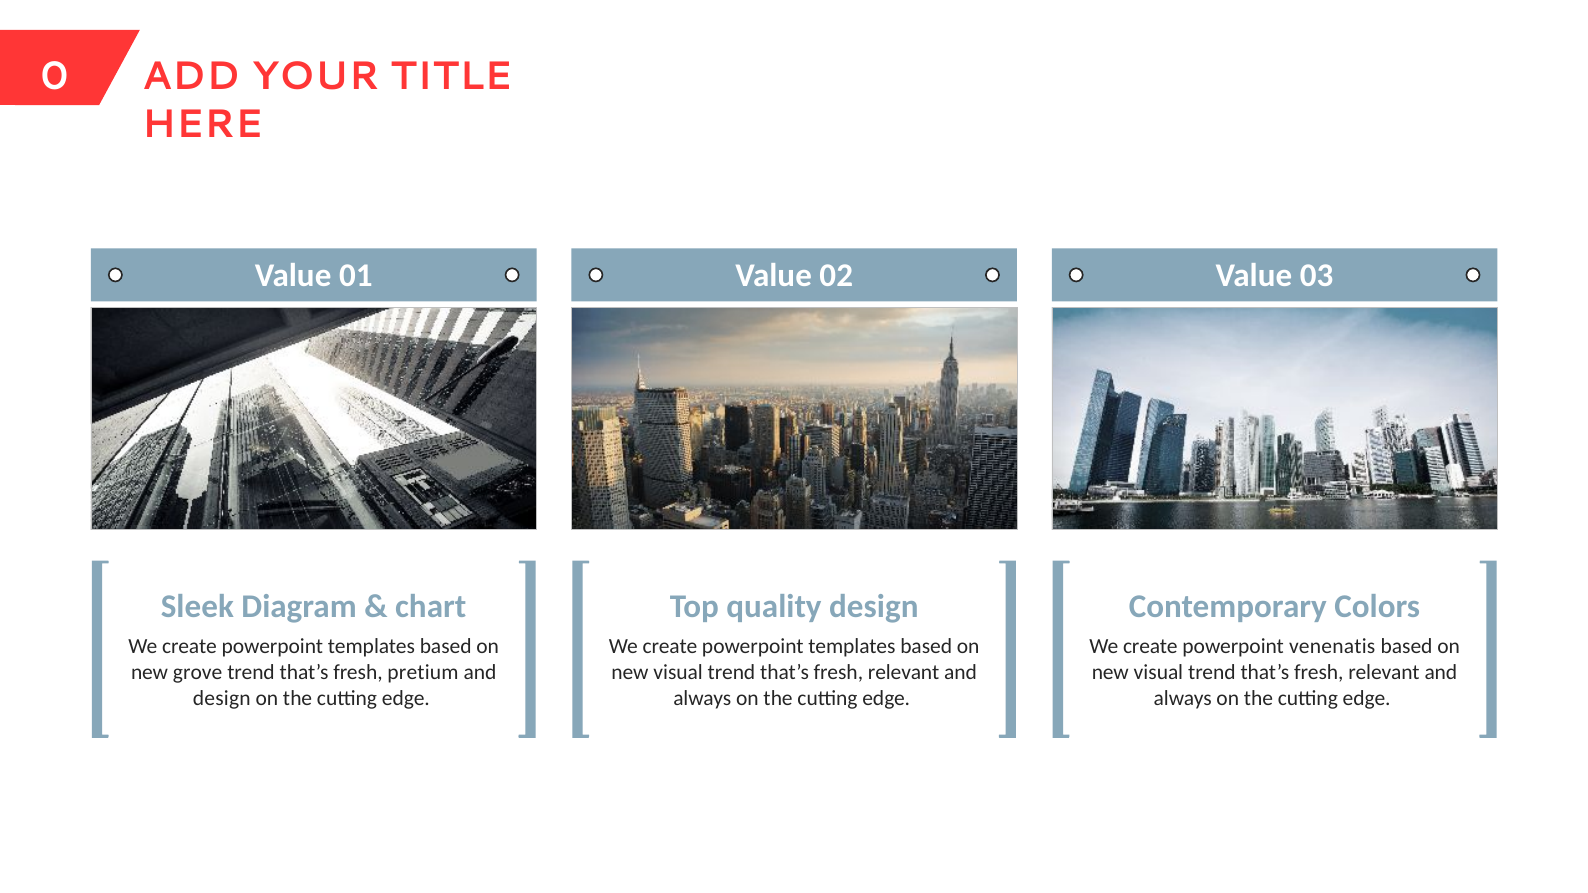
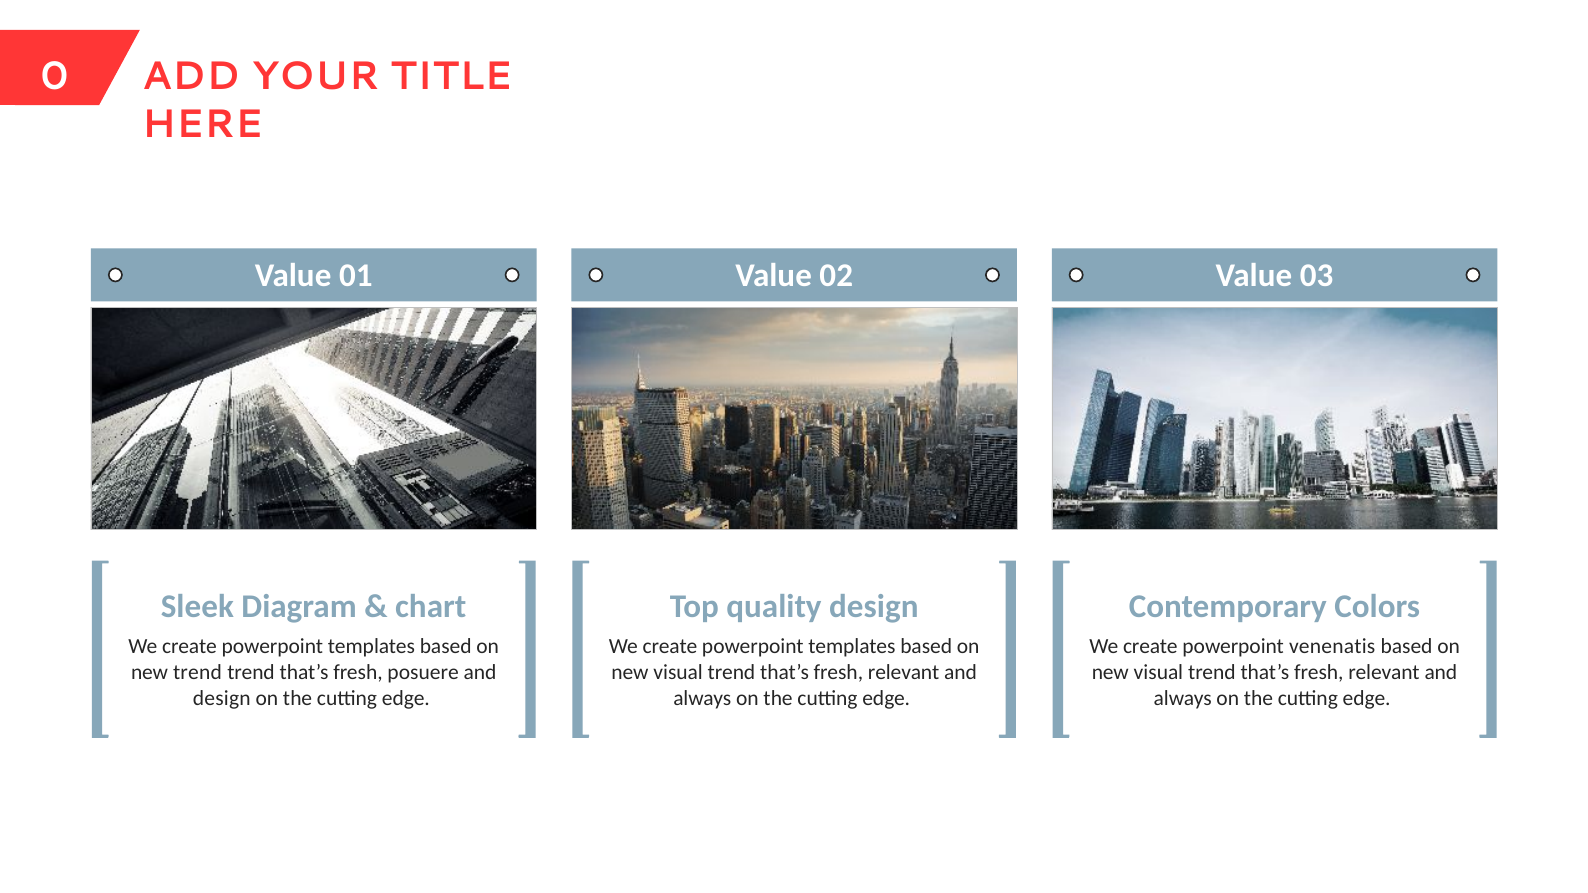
new grove: grove -> trend
pretium: pretium -> posuere
